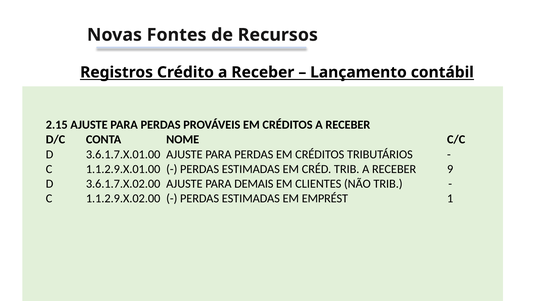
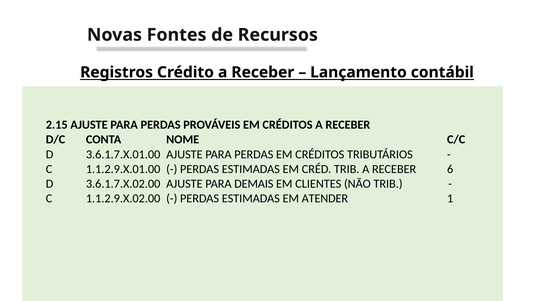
9: 9 -> 6
EMPRÉST: EMPRÉST -> ATENDER
